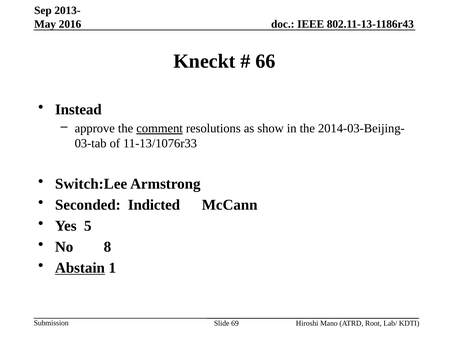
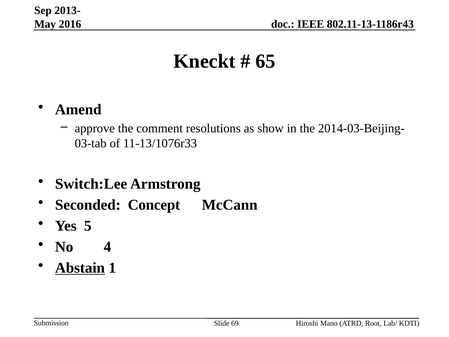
66: 66 -> 65
Instead: Instead -> Amend
comment underline: present -> none
Indicted: Indicted -> Concept
8: 8 -> 4
